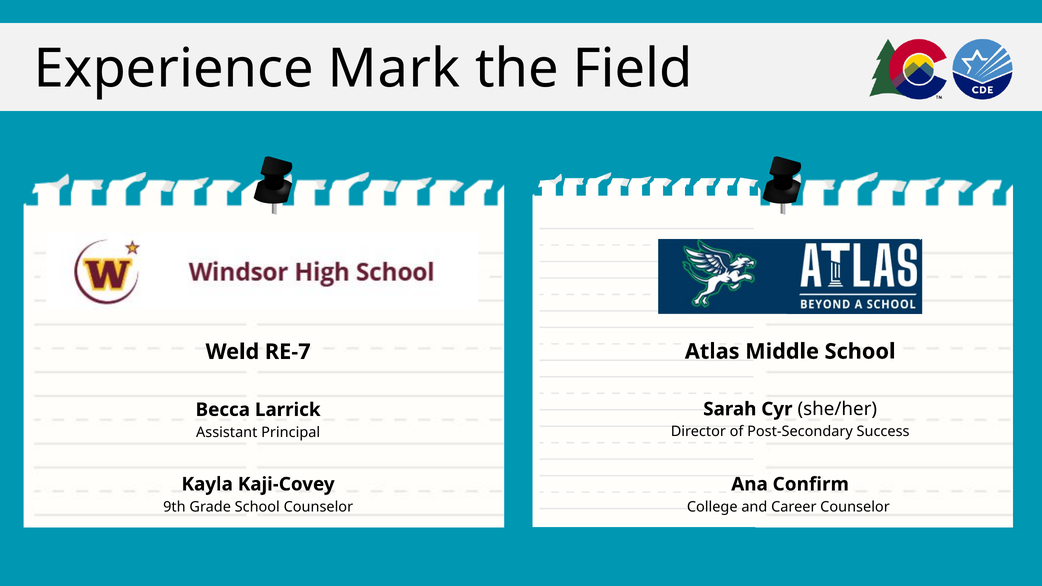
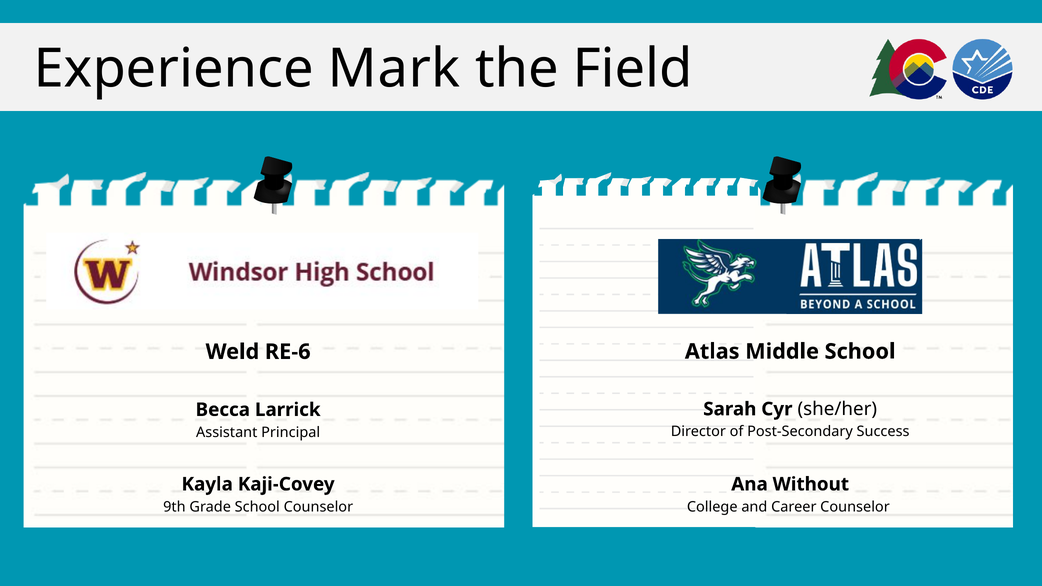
RE-7: RE-7 -> RE-6
Confirm: Confirm -> Without
